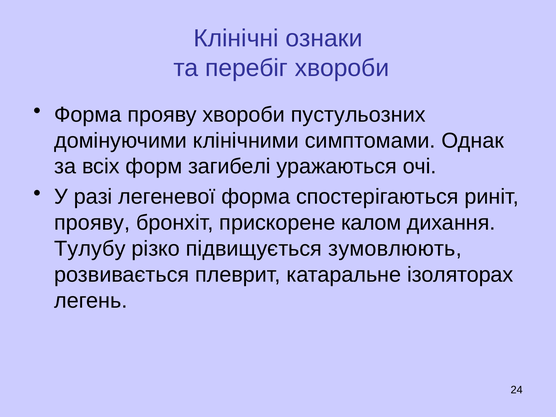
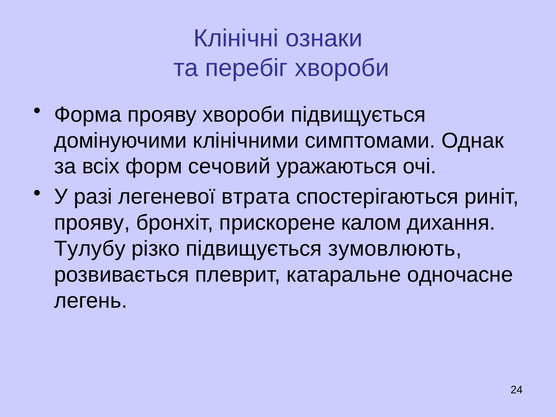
хвороби пустульозних: пустульозних -> підвищується
загибелі: загибелі -> сечовий
легеневої форма: форма -> втрата
ізоляторах: ізоляторах -> одночасне
